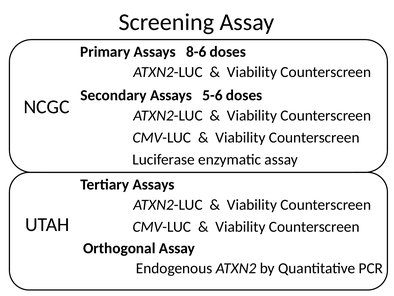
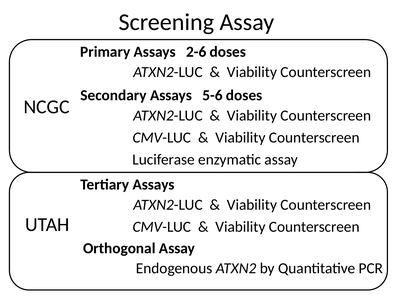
8-6: 8-6 -> 2-6
